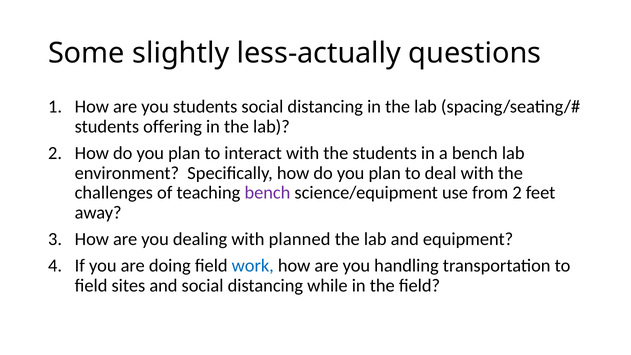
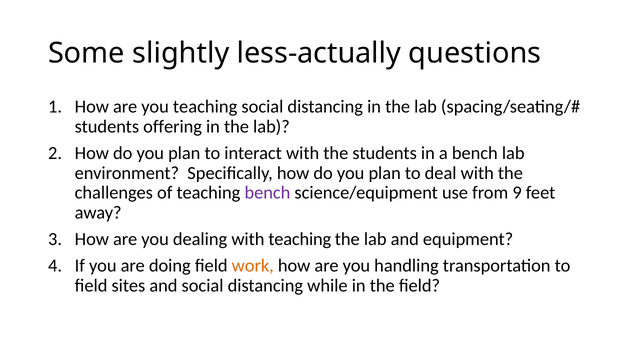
you students: students -> teaching
from 2: 2 -> 9
with planned: planned -> teaching
work colour: blue -> orange
